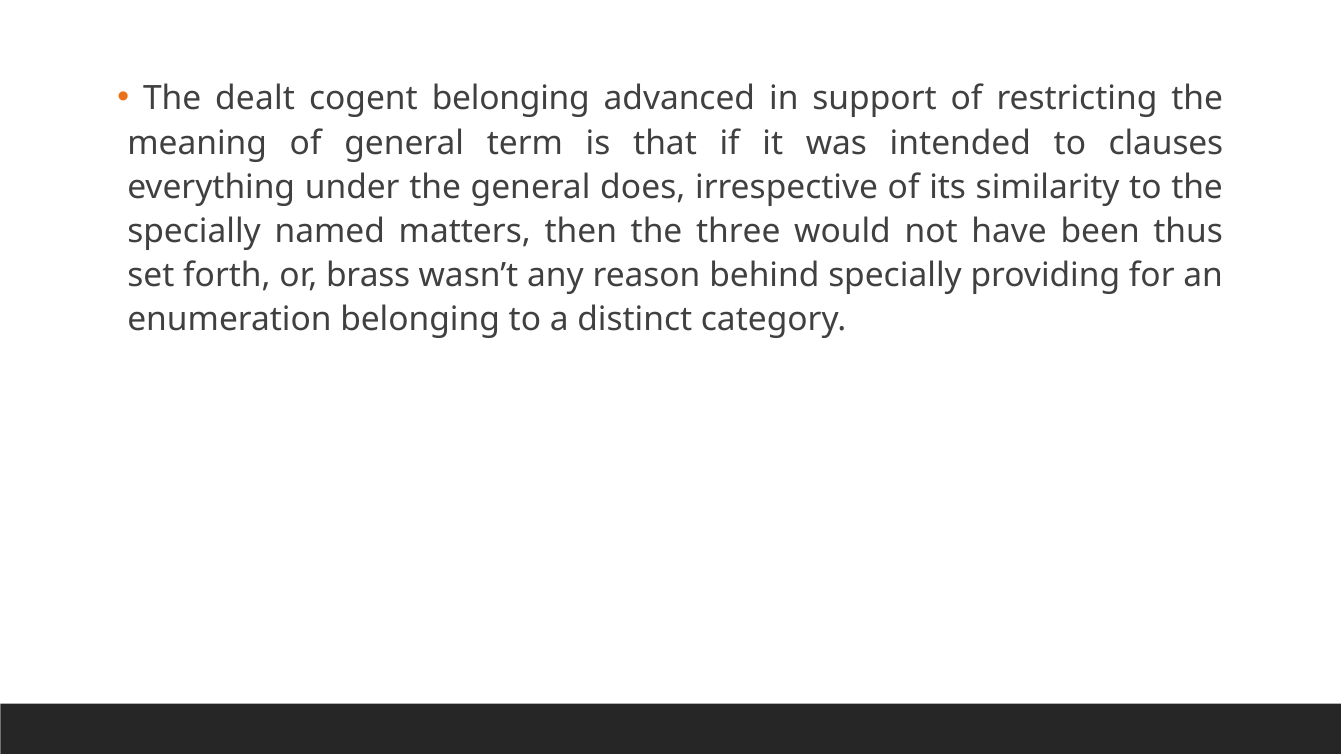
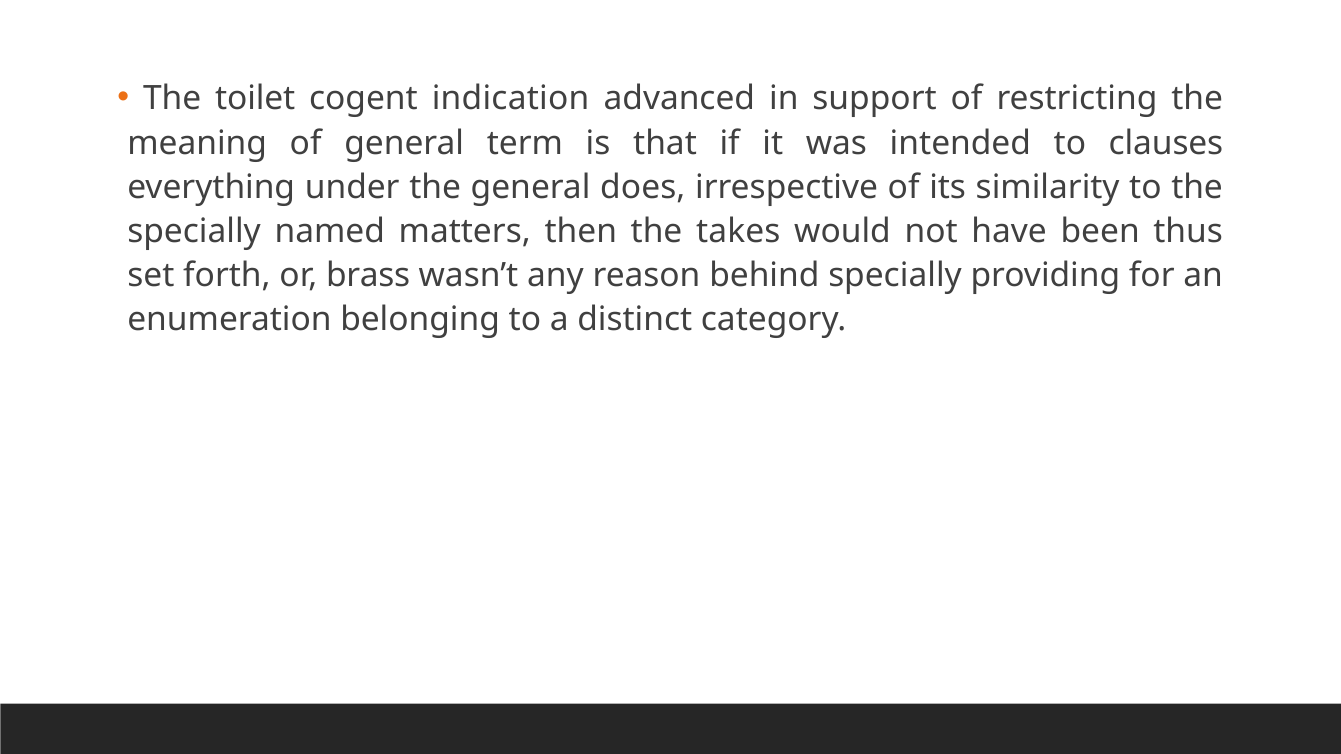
dealt: dealt -> toilet
cogent belonging: belonging -> indication
three: three -> takes
